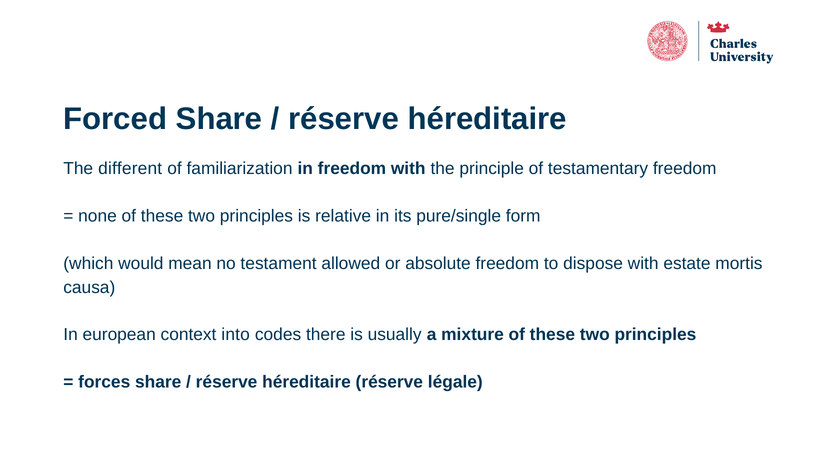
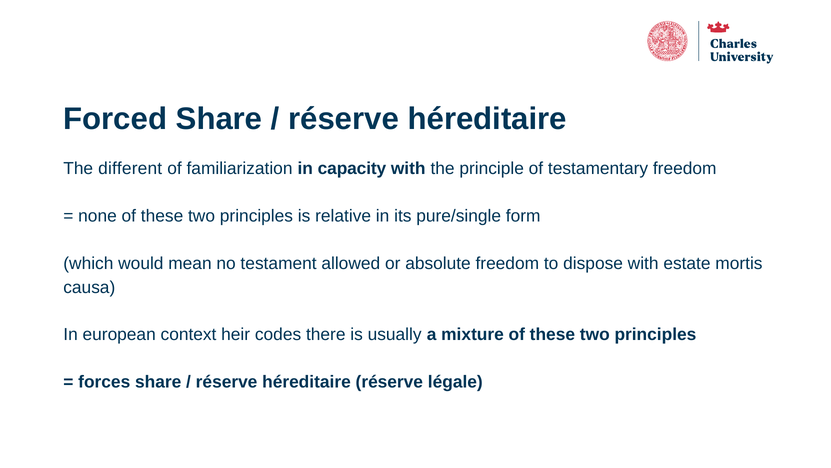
in freedom: freedom -> capacity
into: into -> heir
